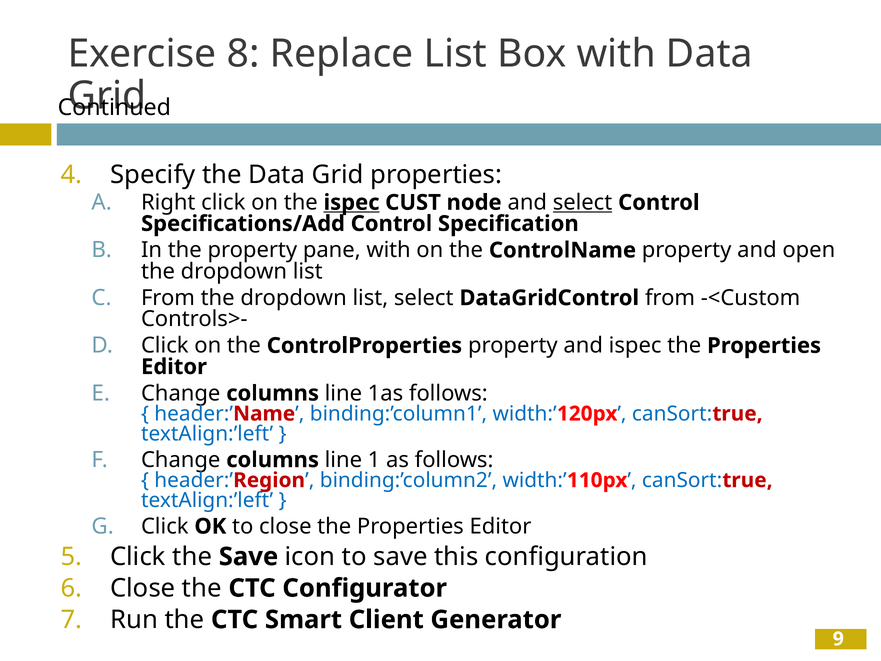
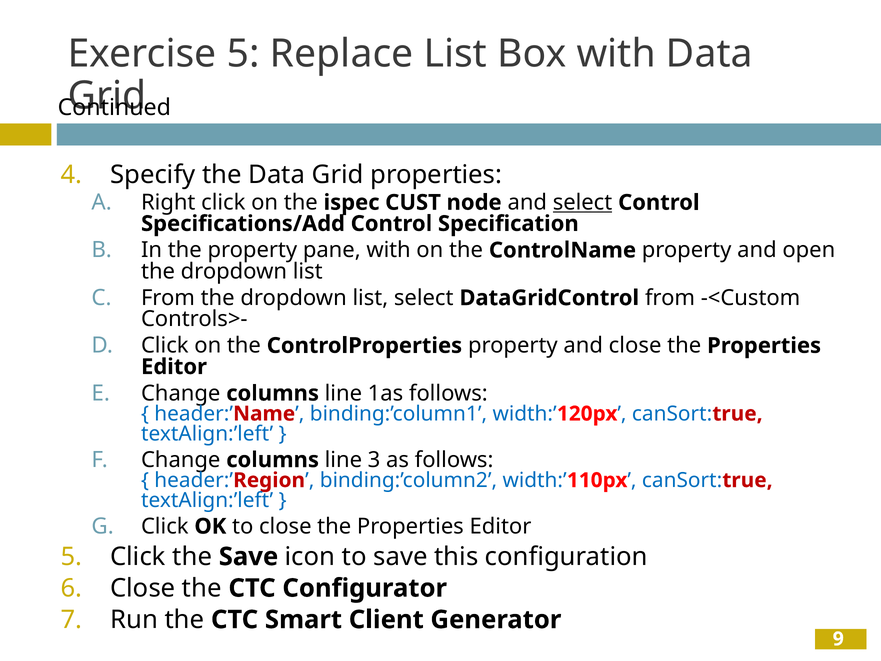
Exercise 8: 8 -> 5
ispec at (352, 202) underline: present -> none
and ispec: ispec -> close
1: 1 -> 3
